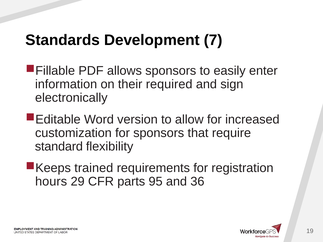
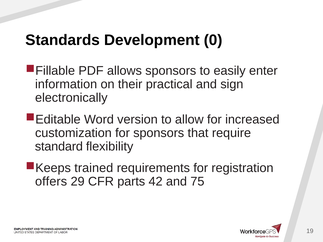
7: 7 -> 0
required: required -> practical
hours: hours -> offers
95: 95 -> 42
36: 36 -> 75
